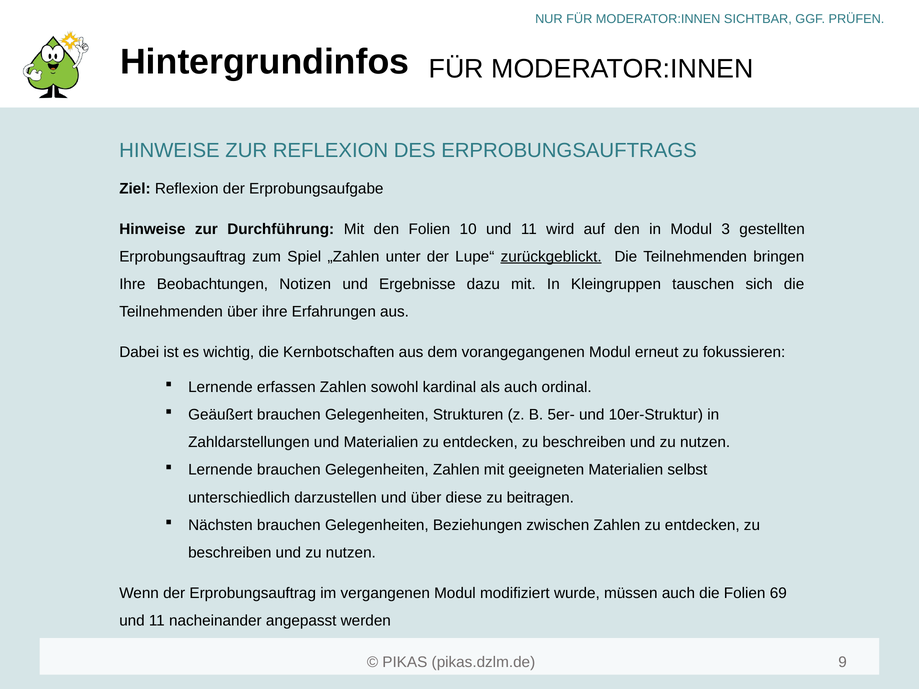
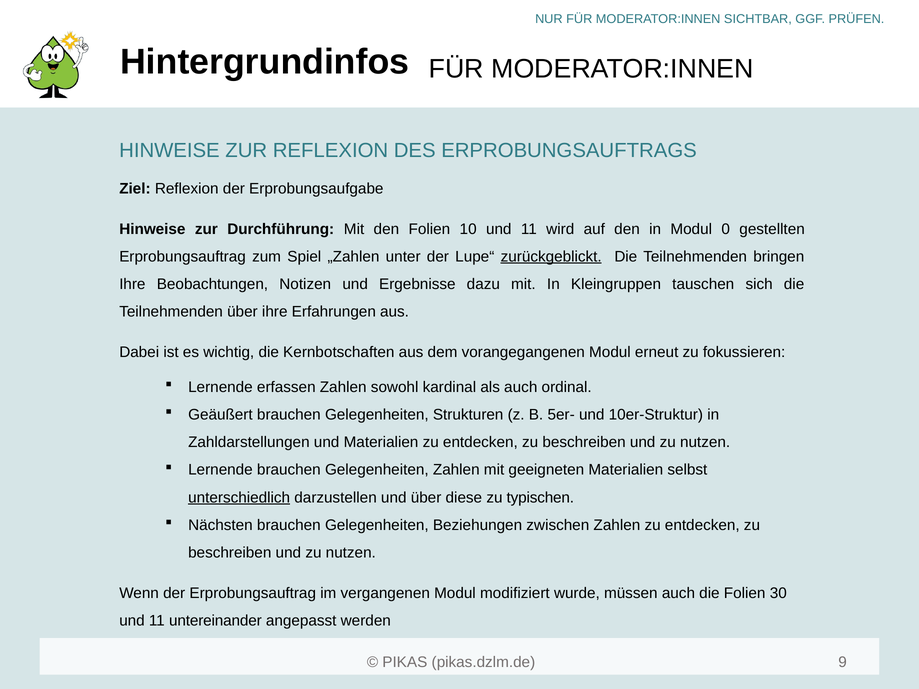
3: 3 -> 0
unterschiedlich underline: none -> present
beitragen: beitragen -> typischen
69: 69 -> 30
nacheinander: nacheinander -> untereinander
